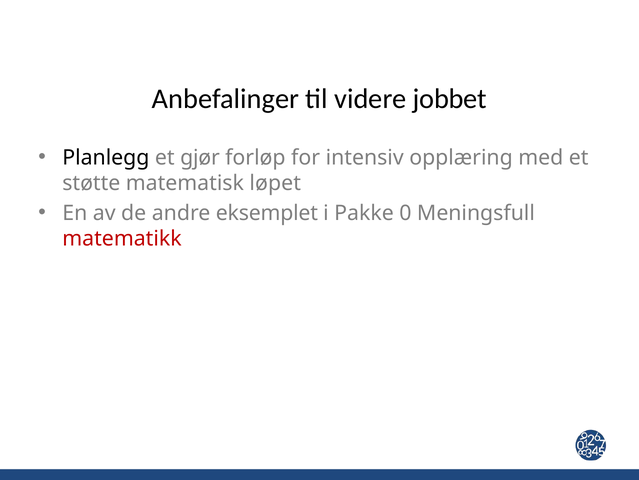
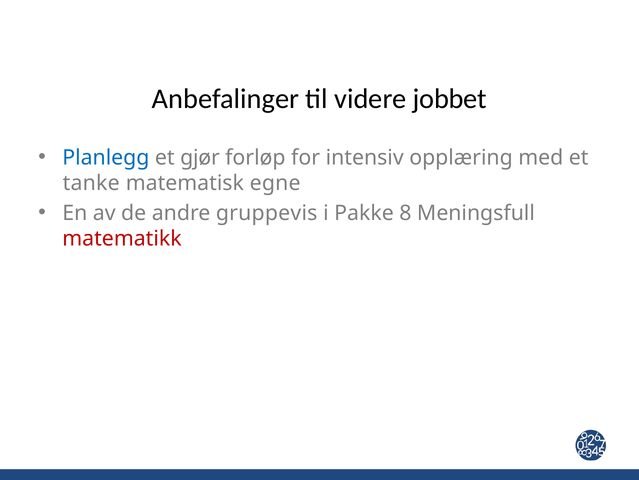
Planlegg colour: black -> blue
støtte: støtte -> tanke
løpet: løpet -> egne
eksemplet: eksemplet -> gruppevis
0: 0 -> 8
